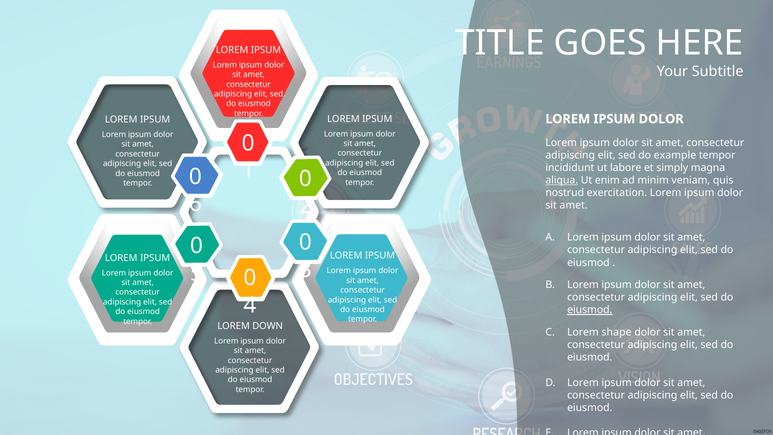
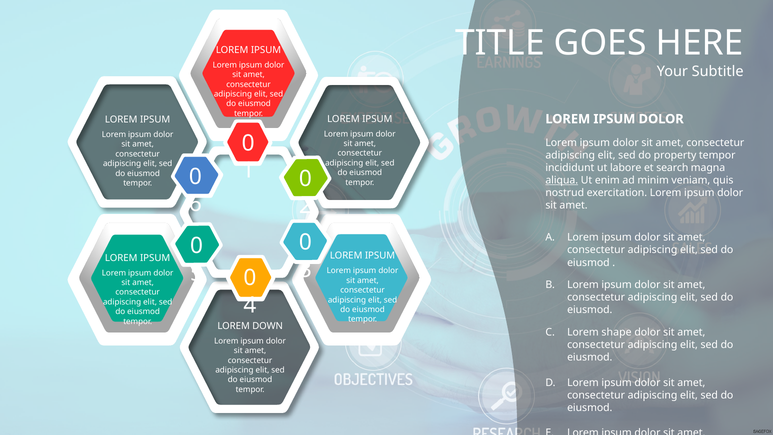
example: example -> property
simply: simply -> search
eiusmod at (590, 310) underline: present -> none
